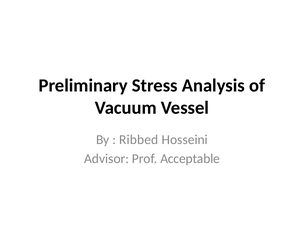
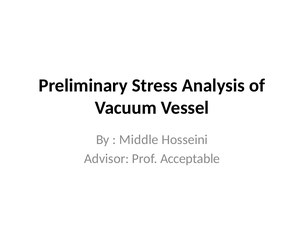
Ribbed: Ribbed -> Middle
